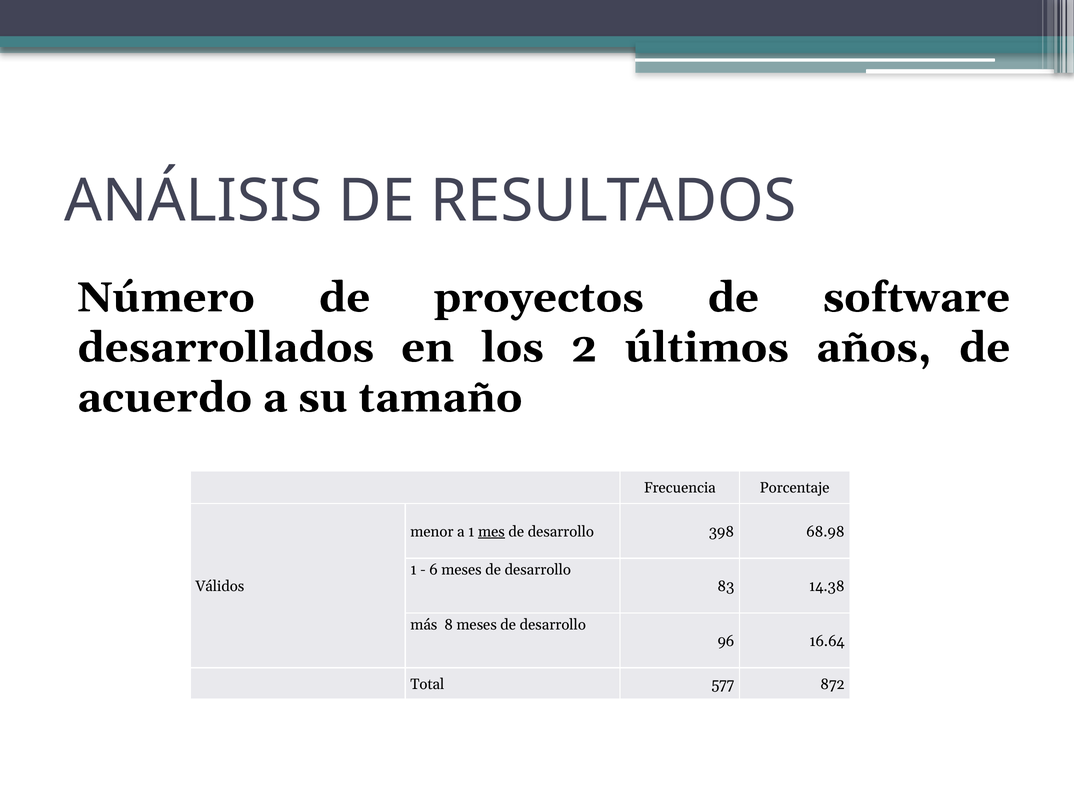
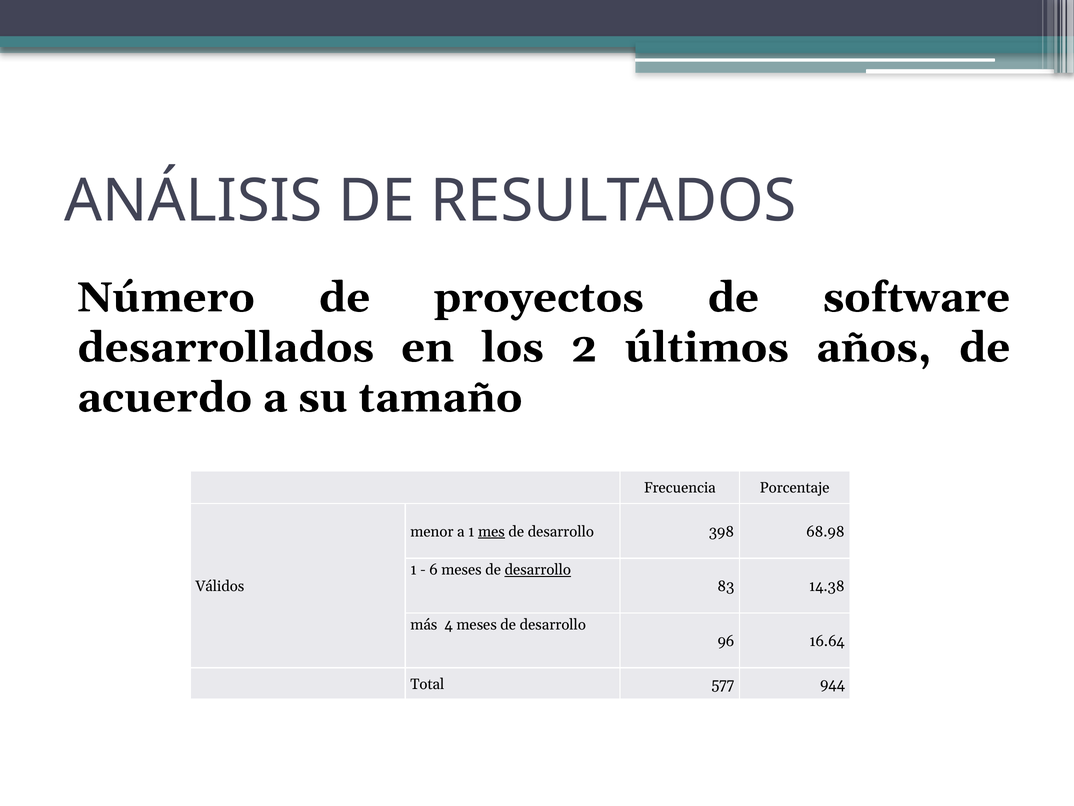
desarrollo at (538, 570) underline: none -> present
8: 8 -> 4
872: 872 -> 944
